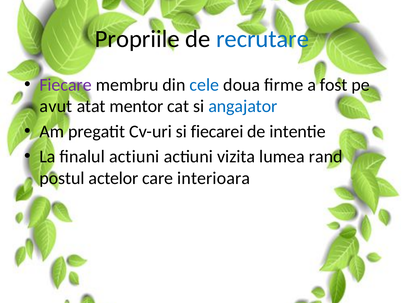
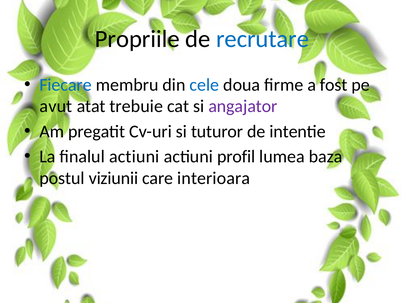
Fiecare colour: purple -> blue
mentor: mentor -> trebuie
angajator colour: blue -> purple
fiecarei: fiecarei -> tuturor
vizita: vizita -> profil
rand: rand -> baza
actelor: actelor -> viziunii
